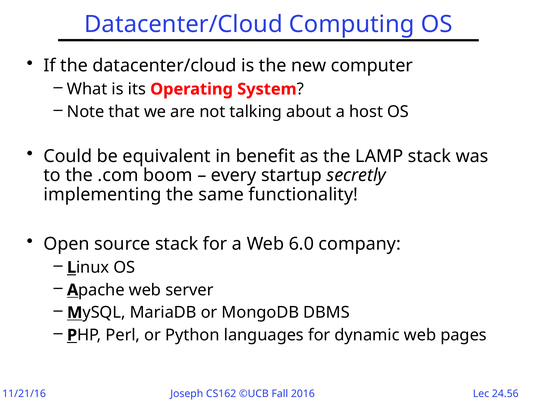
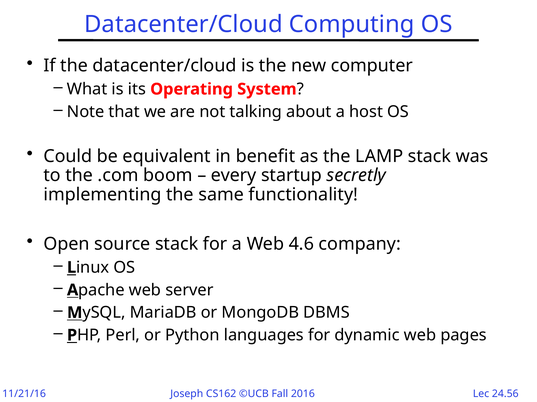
6.0: 6.0 -> 4.6
